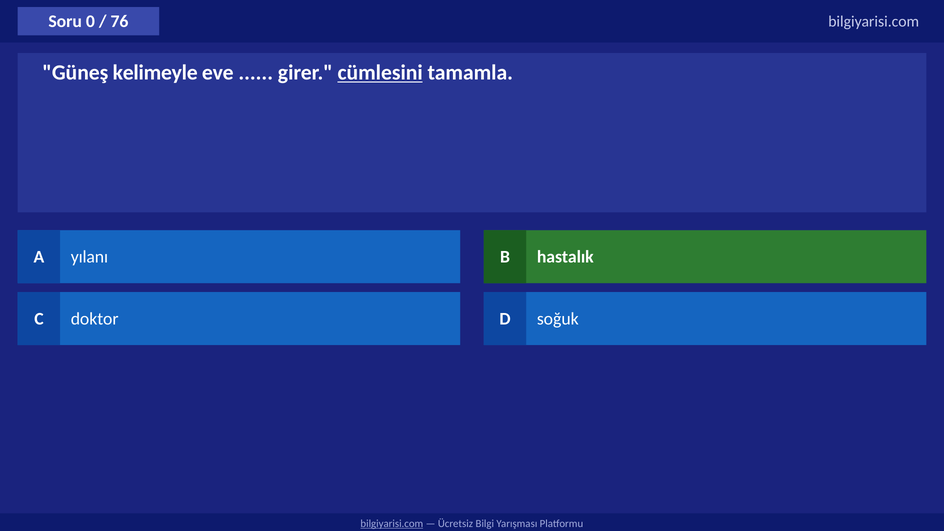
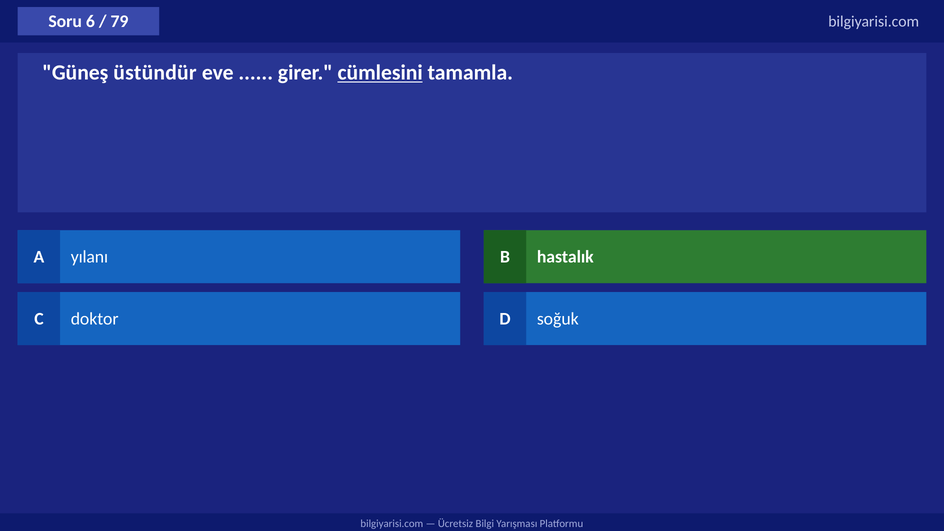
0: 0 -> 6
76: 76 -> 79
kelimeyle: kelimeyle -> üstündür
bilgiyarisi.com at (392, 524) underline: present -> none
